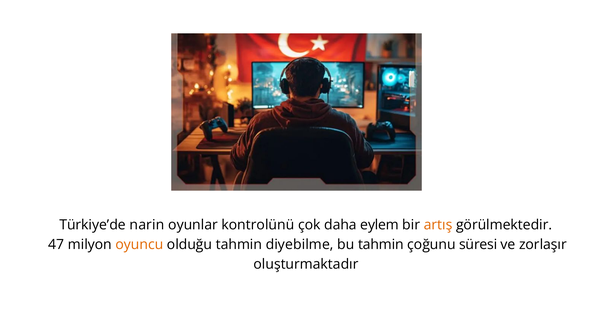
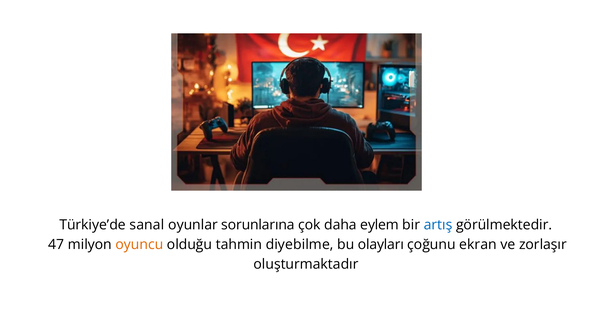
narin: narin -> sanal
kontrolünü: kontrolünü -> sorunlarına
artış colour: orange -> blue
bu tahmin: tahmin -> olayları
süresi: süresi -> ekran
